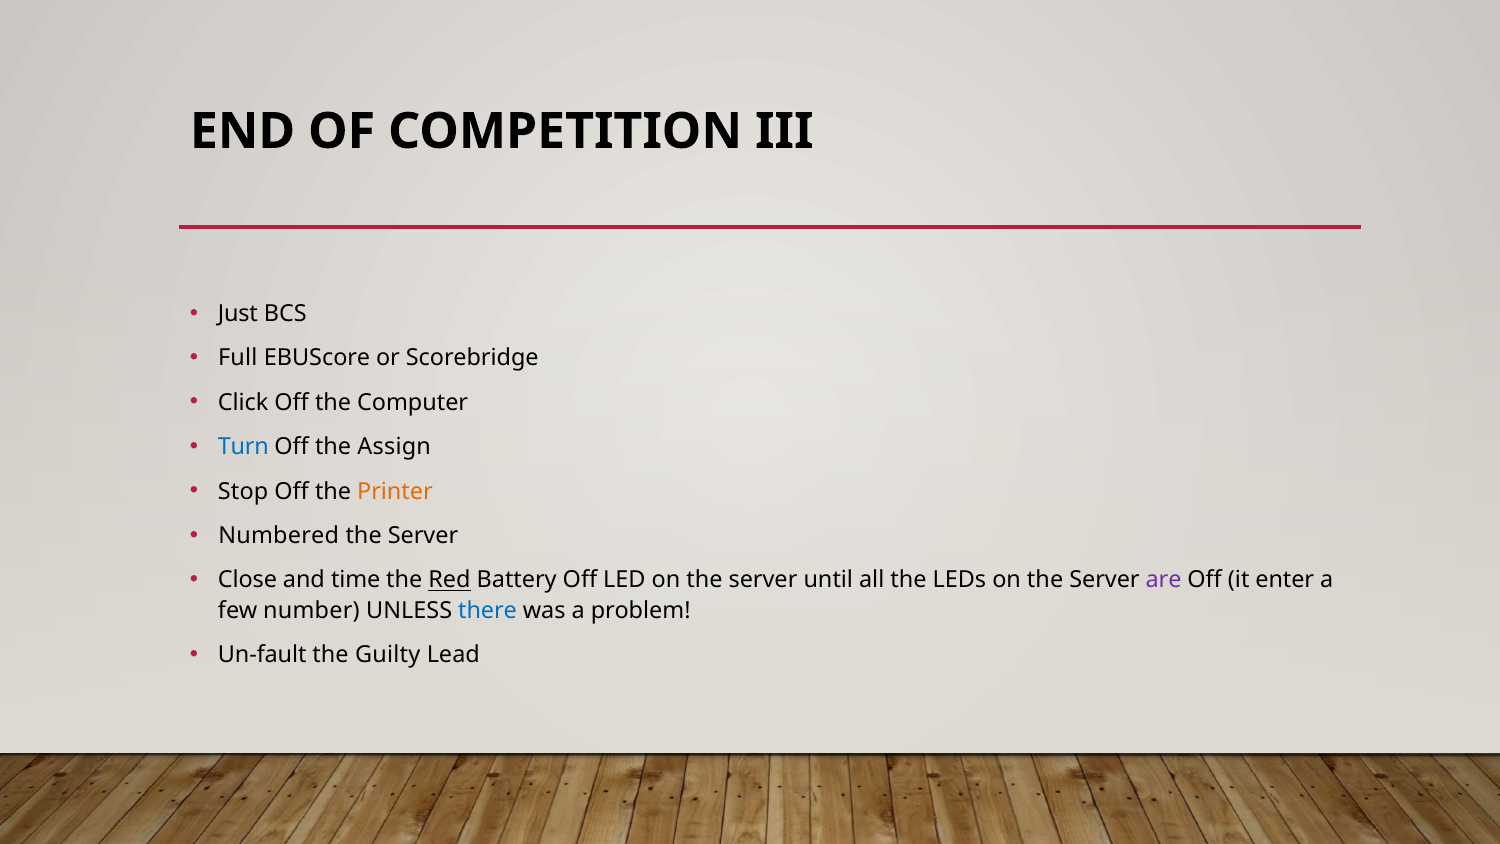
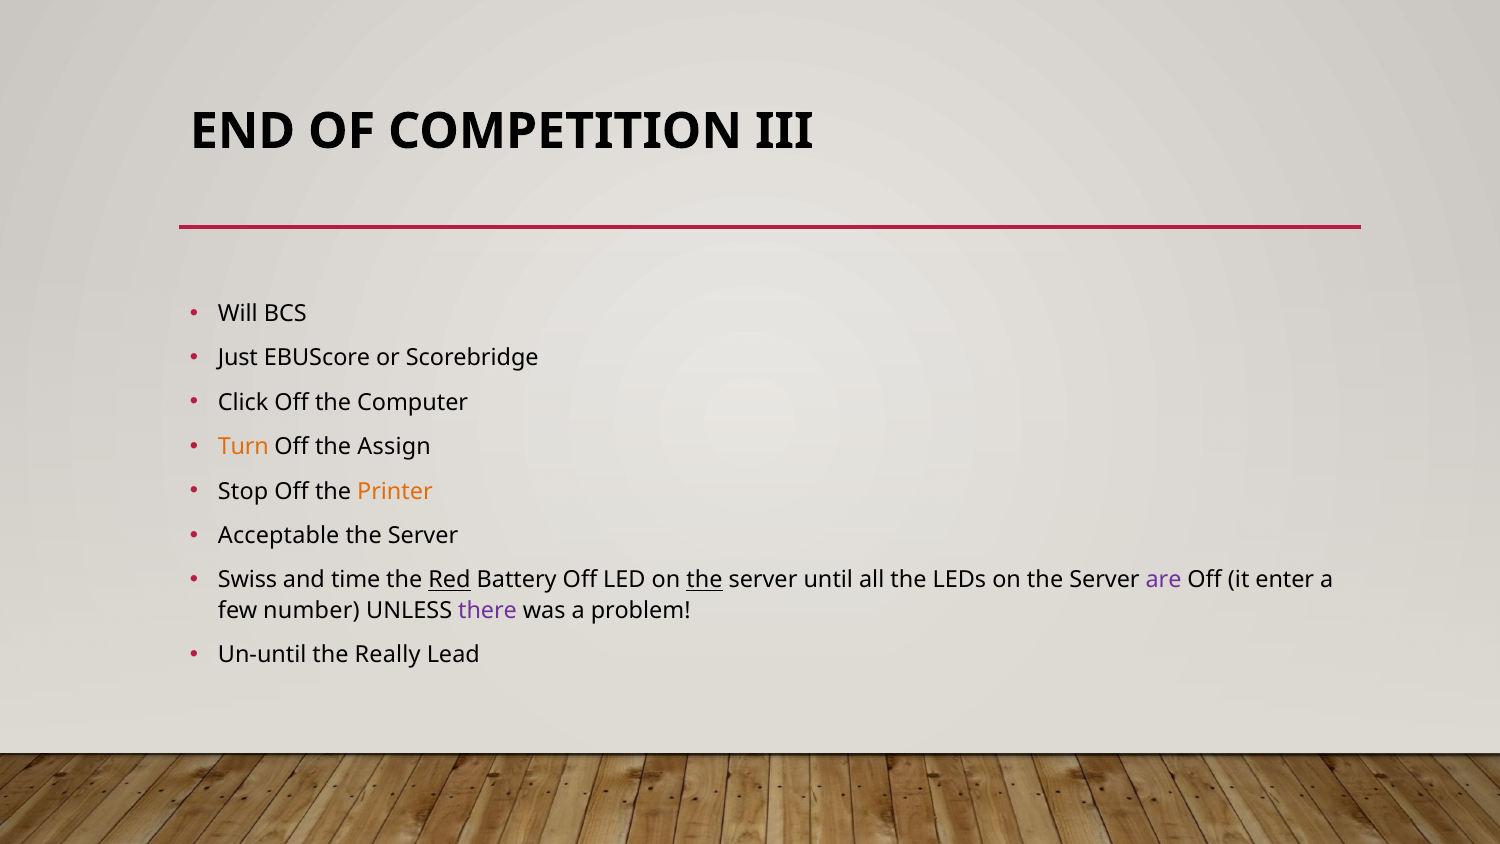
Just: Just -> Will
Full: Full -> Just
Turn colour: blue -> orange
Numbered: Numbered -> Acceptable
Close: Close -> Swiss
the at (705, 580) underline: none -> present
there colour: blue -> purple
Un-fault: Un-fault -> Un-until
Guilty: Guilty -> Really
